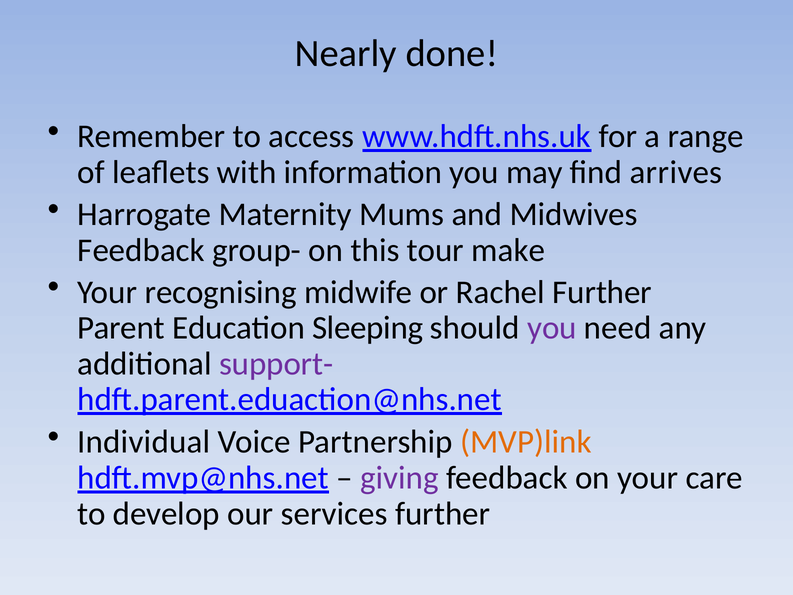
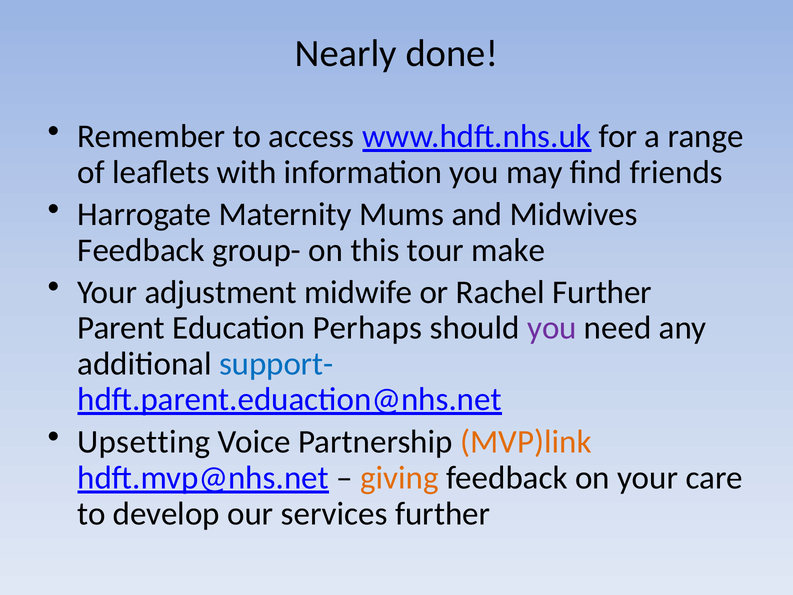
arrives: arrives -> friends
recognising: recognising -> adjustment
Sleeping: Sleeping -> Perhaps
support- colour: purple -> blue
Individual: Individual -> Upsetting
giving colour: purple -> orange
